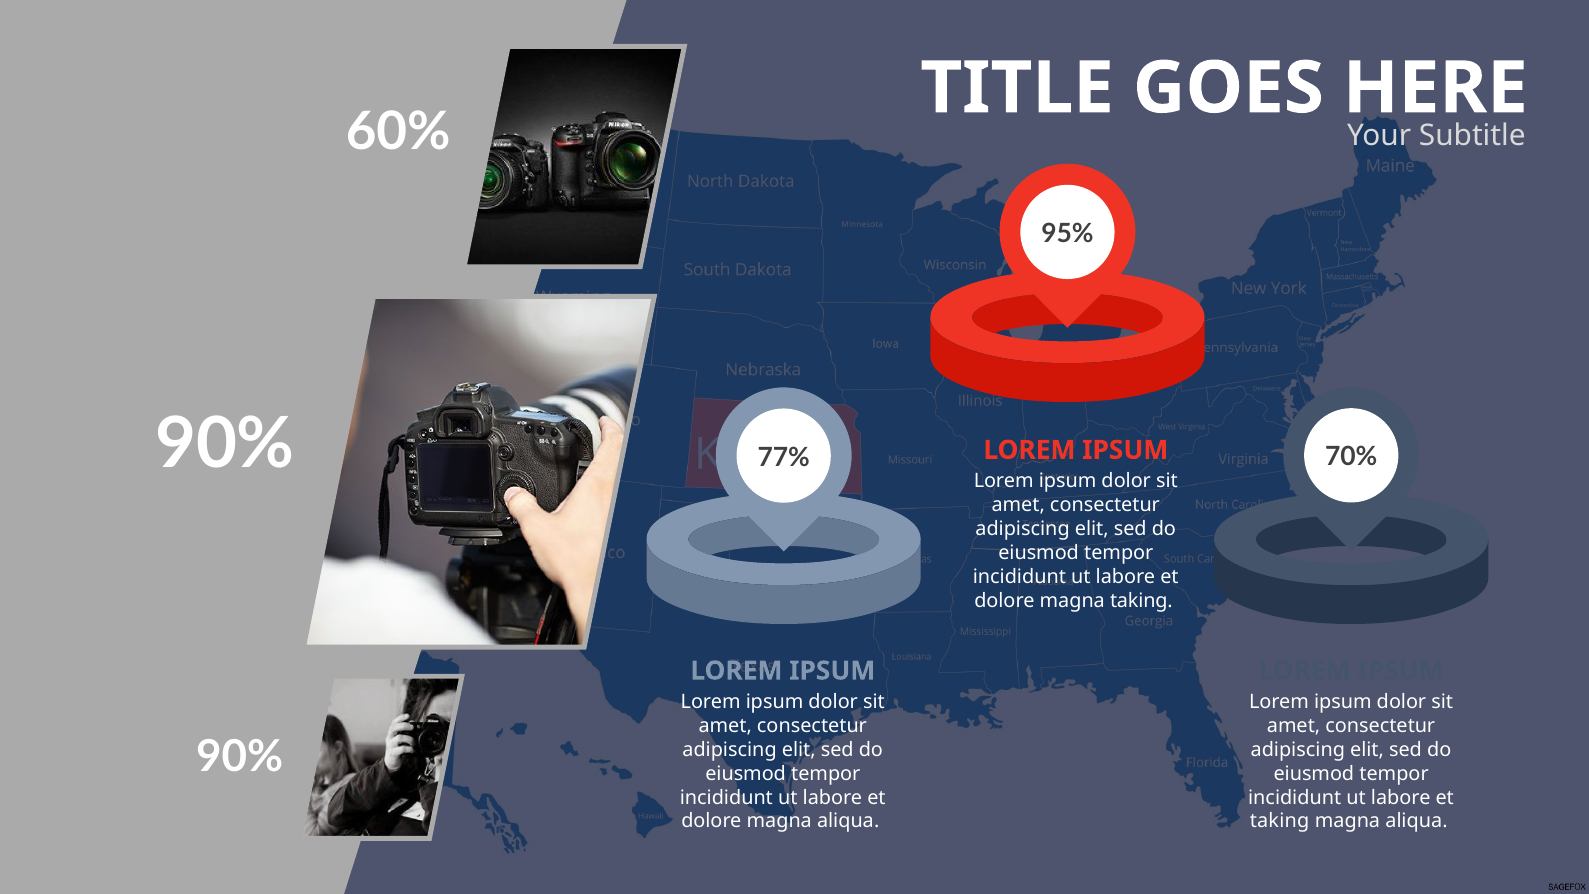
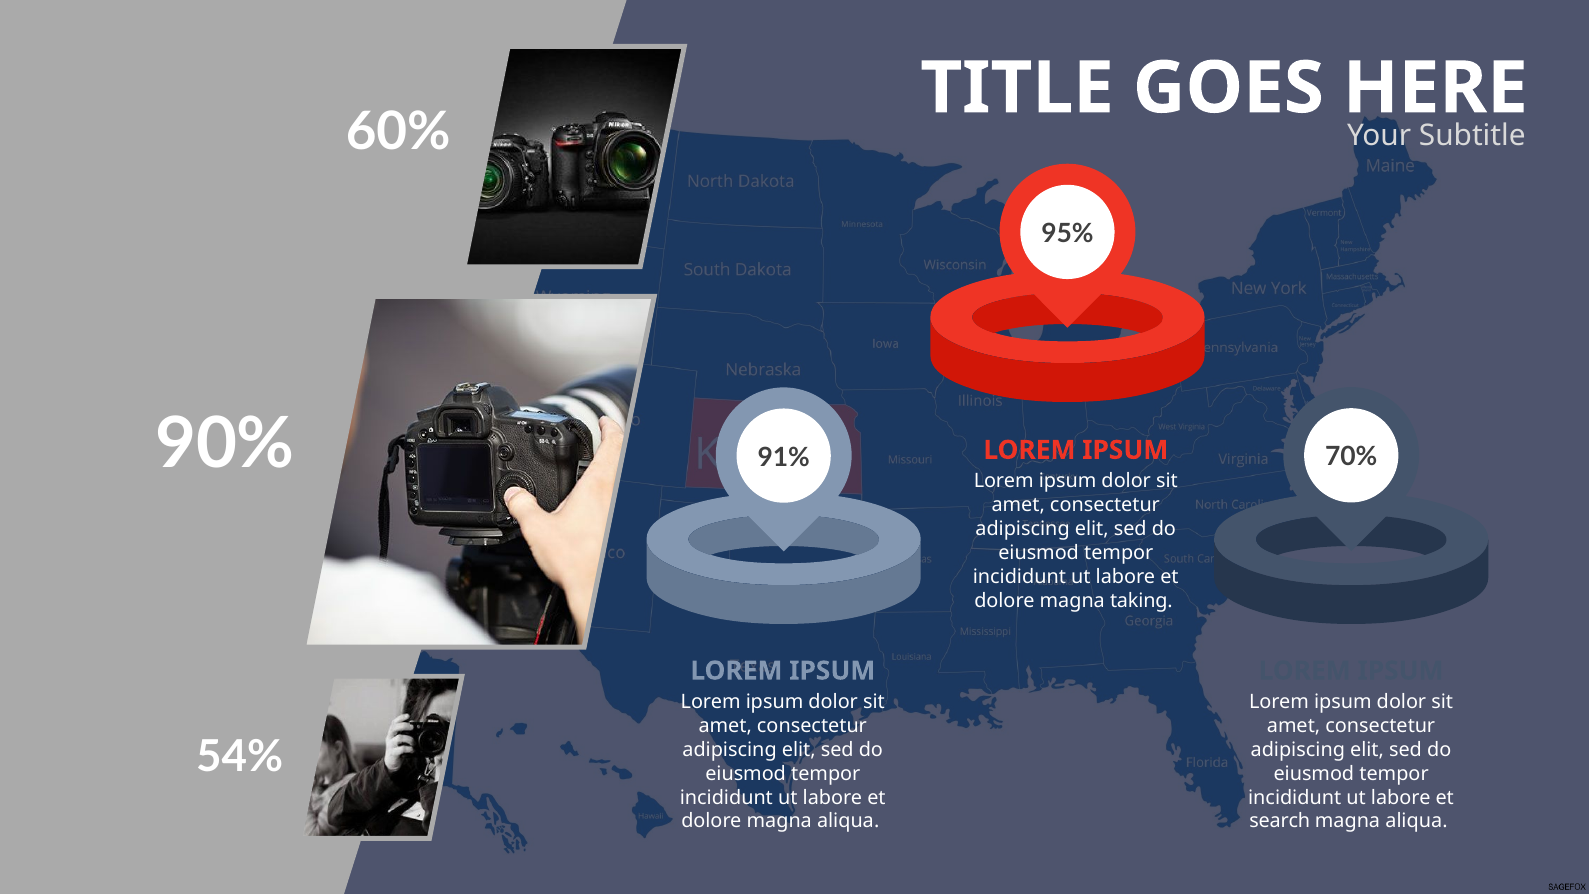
77%: 77% -> 91%
90% at (240, 757): 90% -> 54%
taking at (1280, 821): taking -> search
